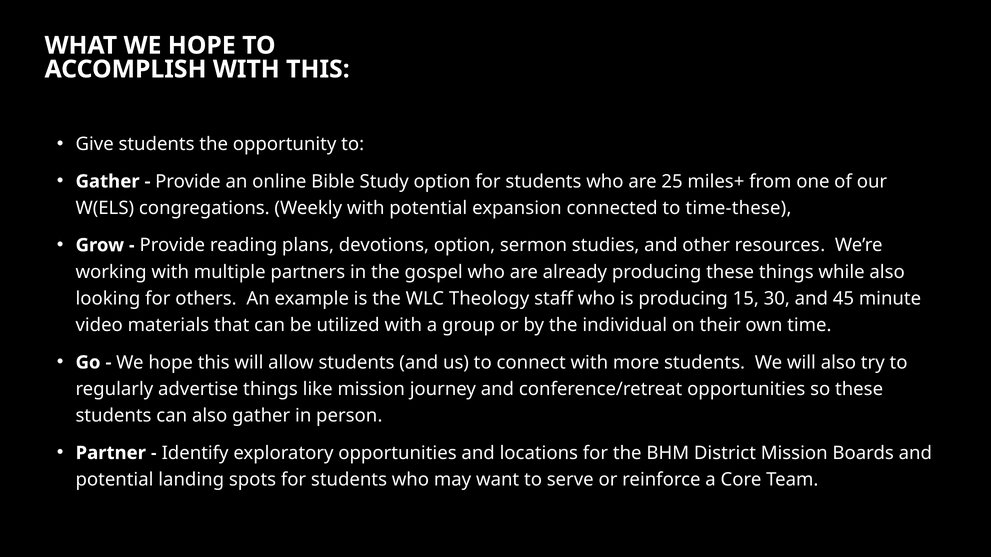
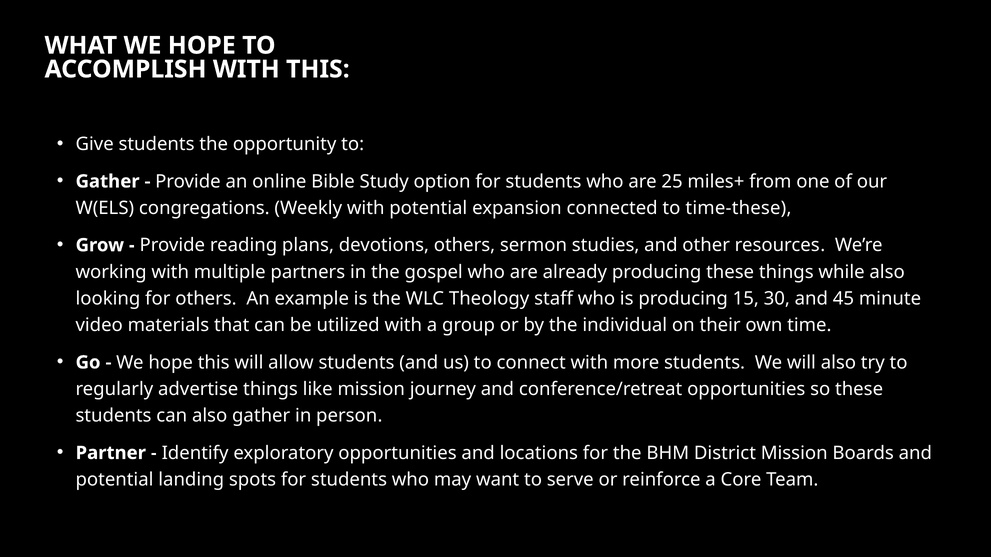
devotions option: option -> others
